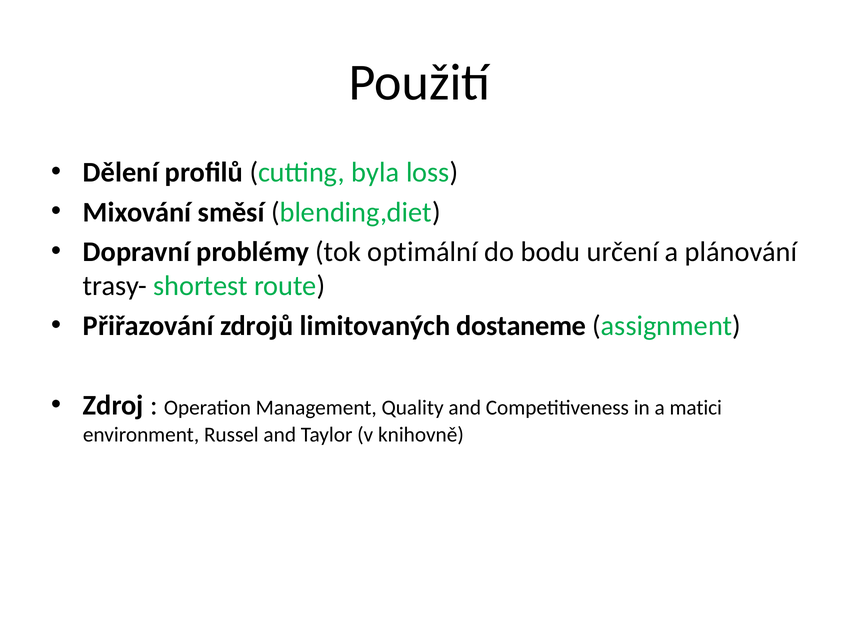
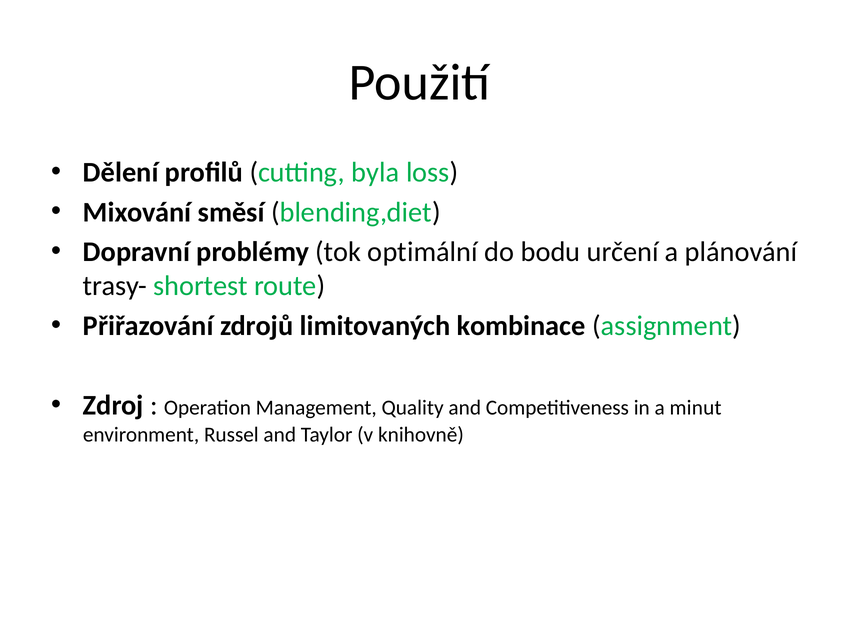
dostaneme: dostaneme -> kombinace
matici: matici -> minut
